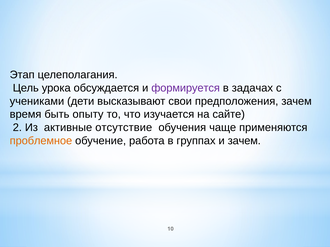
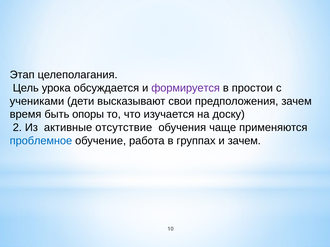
задачах: задачах -> простои
опыту: опыту -> опоры
сайте: сайте -> доску
проблемное colour: orange -> blue
